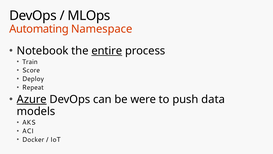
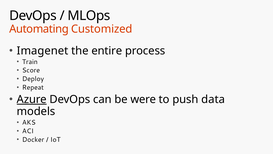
Namespace: Namespace -> Customized
Notebook: Notebook -> Imagenet
entire underline: present -> none
